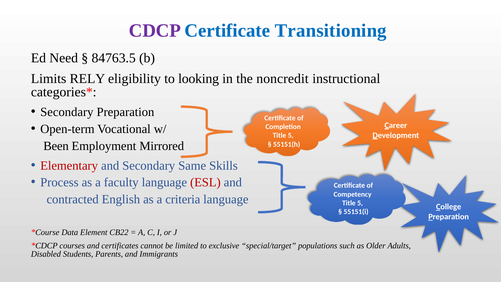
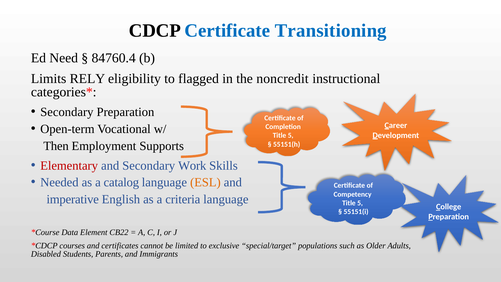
CDCP colour: purple -> black
84763.5: 84763.5 -> 84760.4
looking: looking -> flagged
Been: Been -> Then
Mirrored: Mirrored -> Supports
Same: Same -> Work
Process: Process -> Needed
faculty: faculty -> catalog
ESL colour: red -> orange
contracted: contracted -> imperative
